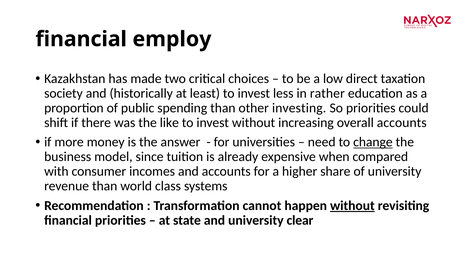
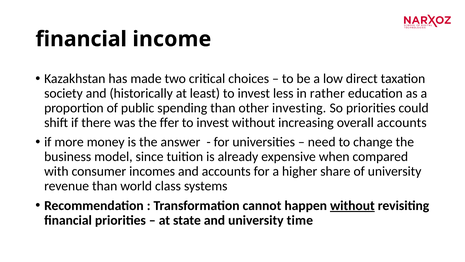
employ: employ -> income
like: like -> ffer
change underline: present -> none
clear: clear -> time
